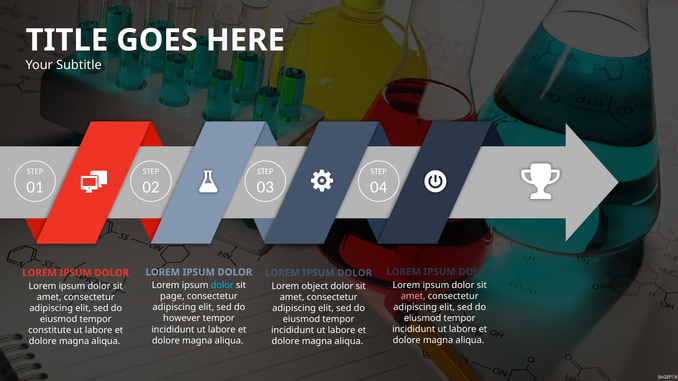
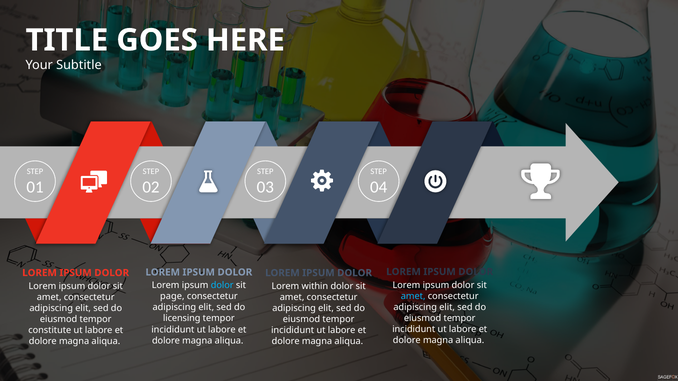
object: object -> within
amet at (413, 296) colour: pink -> light blue
however: however -> licensing
